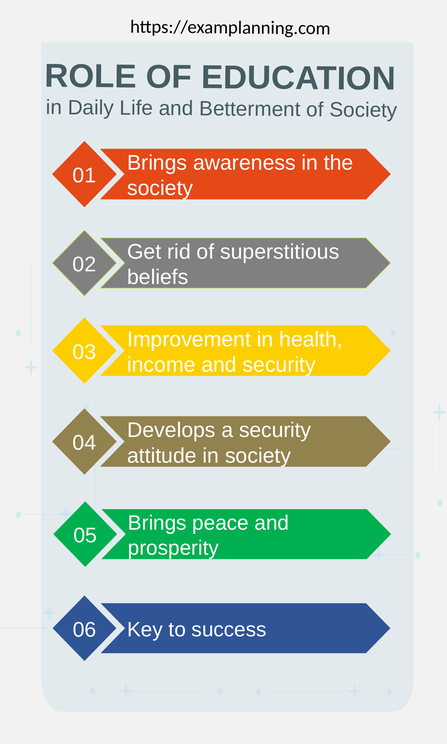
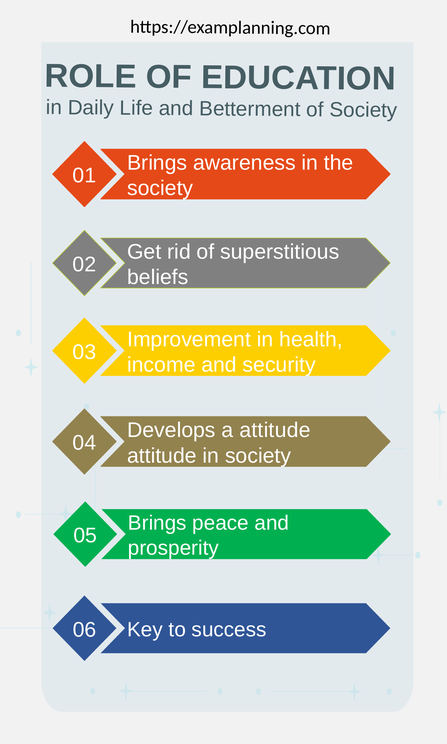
a security: security -> attitude
